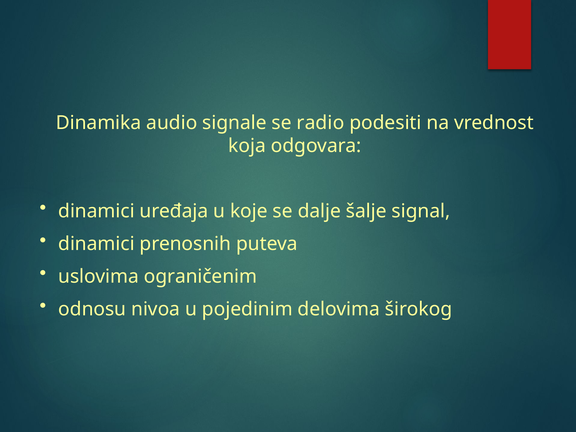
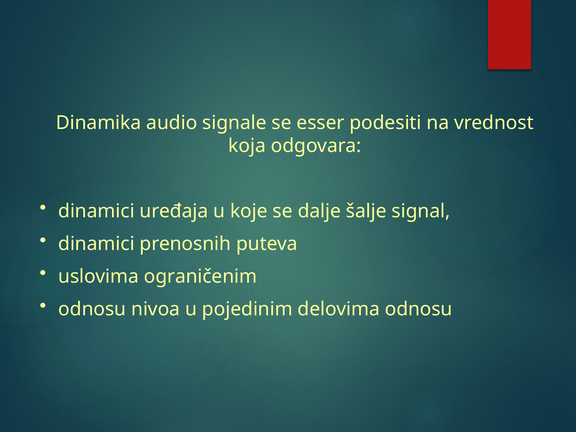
radio: radio -> esser
delovima širokog: širokog -> odnosu
